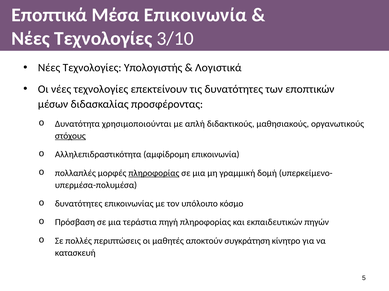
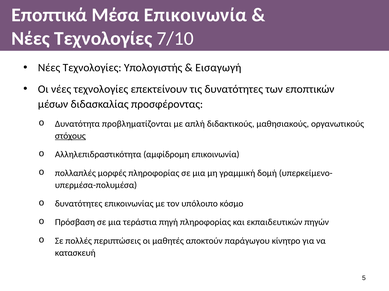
3/10: 3/10 -> 7/10
Λογιστικά: Λογιστικά -> Εισαγωγή
χρησιμοποιούνται: χρησιμοποιούνται -> προβληματίζονται
πληροφορίας at (154, 173) underline: present -> none
συγκράτηση: συγκράτηση -> παράγωγου
